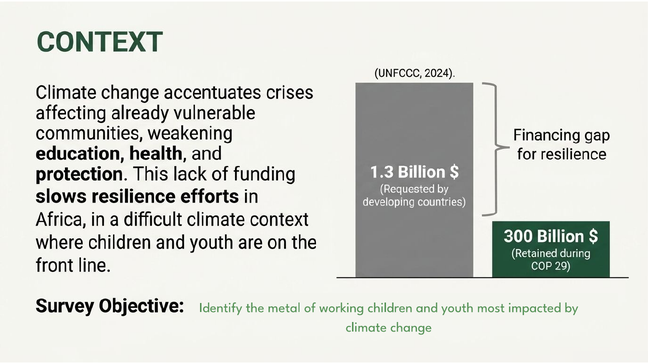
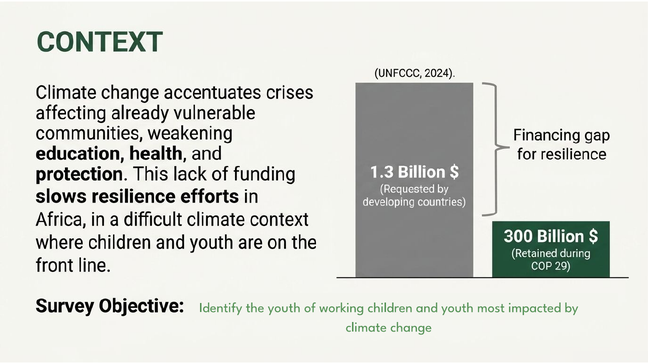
the metal: metal -> youth
